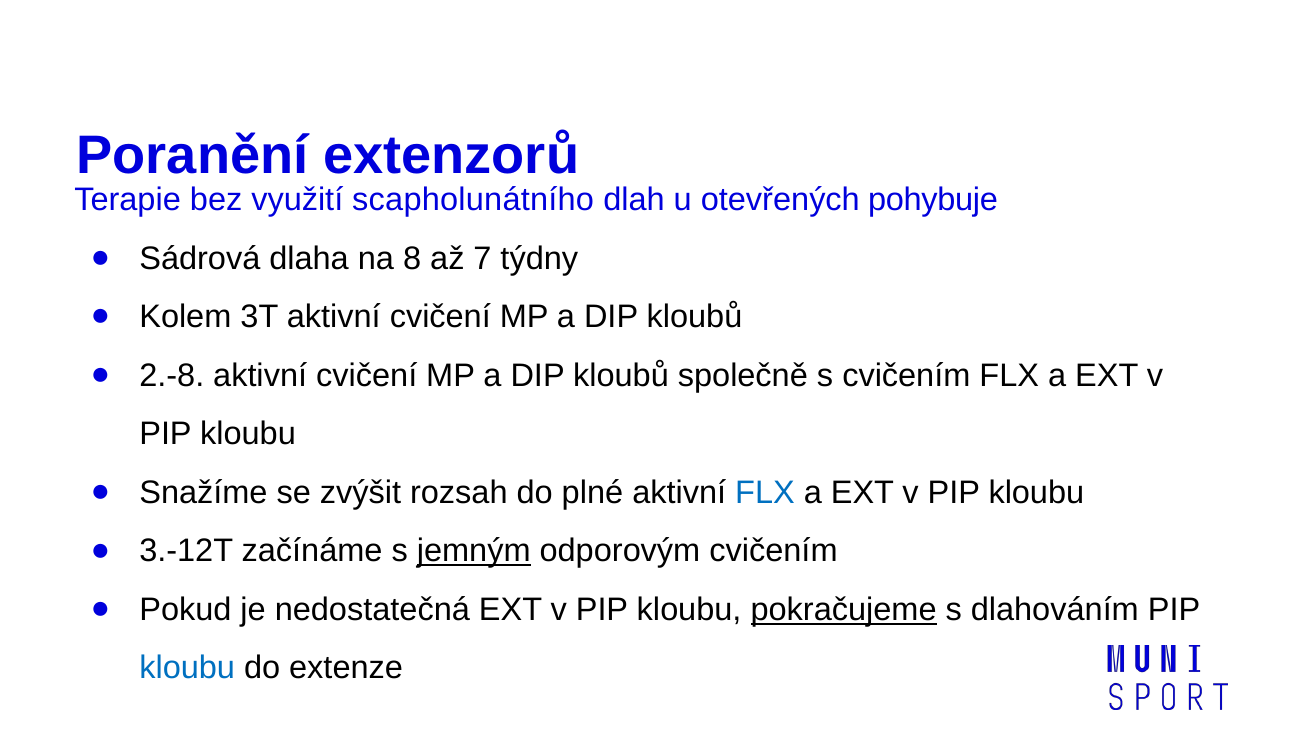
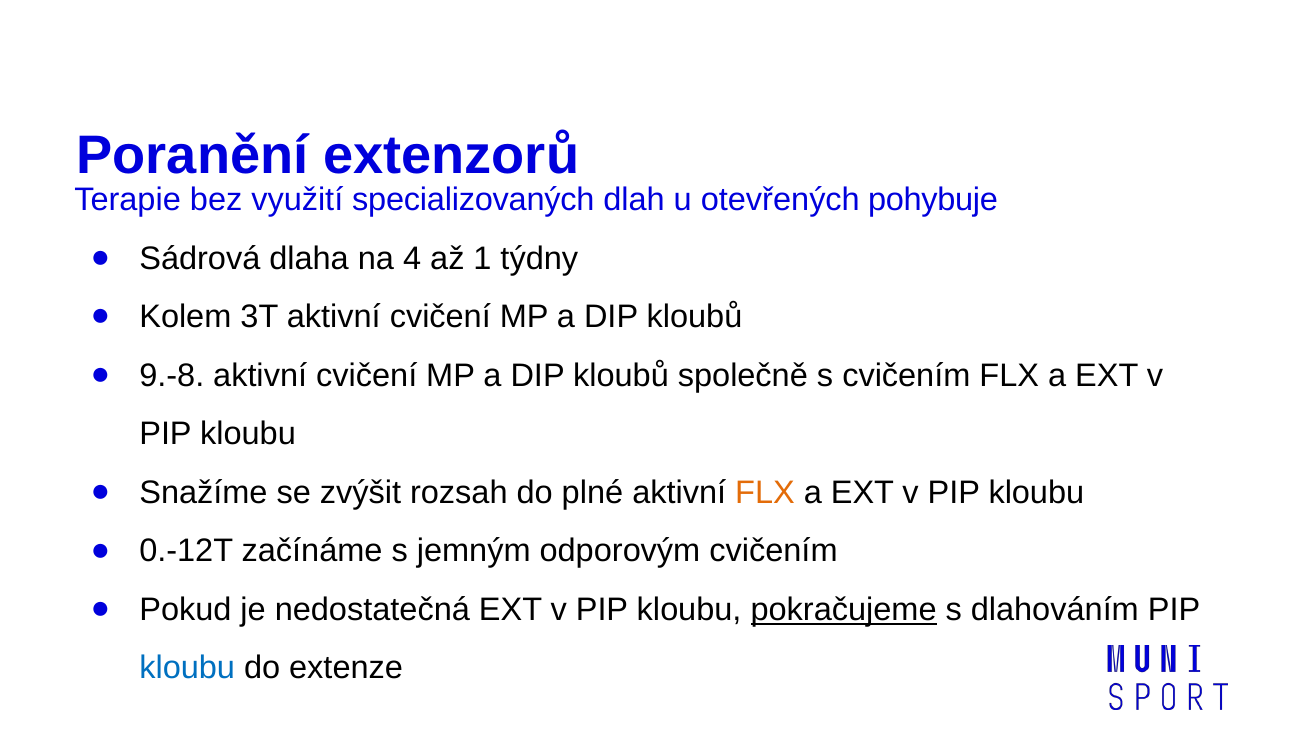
scapholunátního: scapholunátního -> specializovaných
8: 8 -> 4
7: 7 -> 1
2.-8: 2.-8 -> 9.-8
FLX at (765, 492) colour: blue -> orange
3.-12T: 3.-12T -> 0.-12T
jemným underline: present -> none
